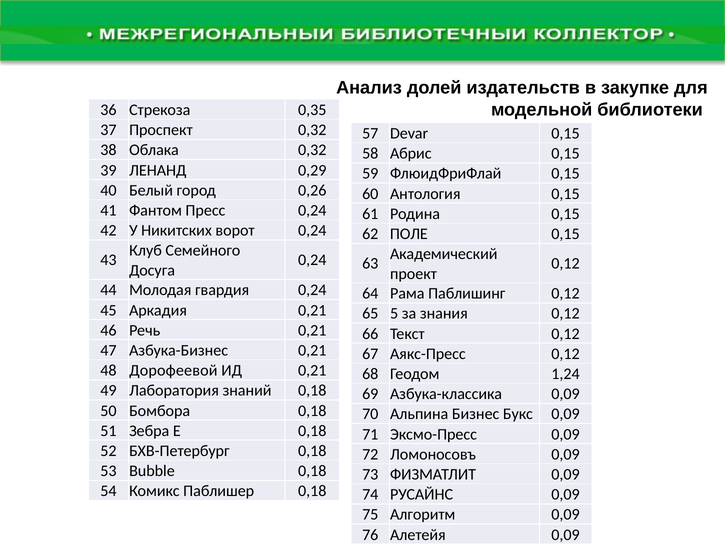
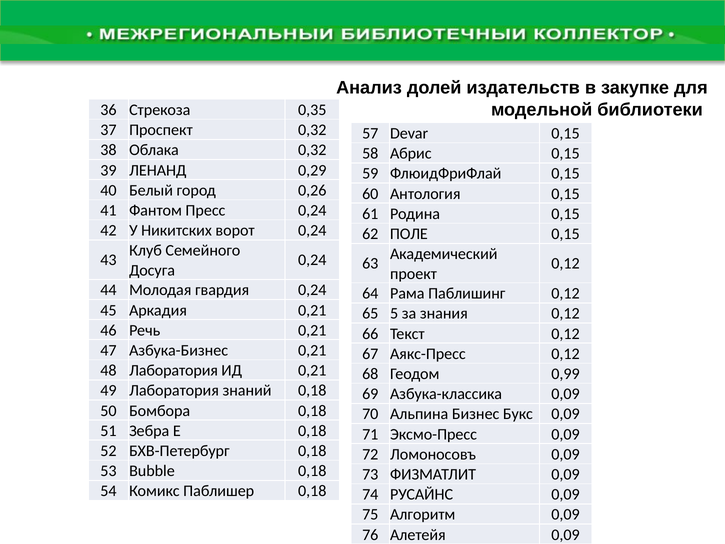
48 Дорофеевой: Дорофеевой -> Лаборатория
1,24: 1,24 -> 0,99
